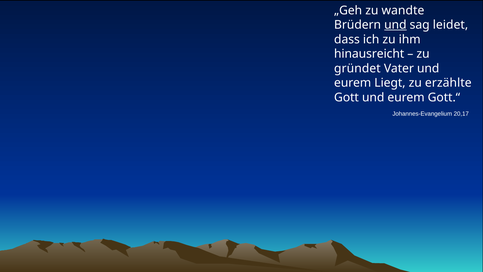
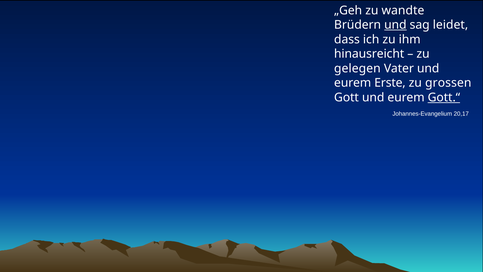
gründet: gründet -> gelegen
Liegt: Liegt -> Erste
erzählte: erzählte -> grossen
Gott.“ underline: none -> present
